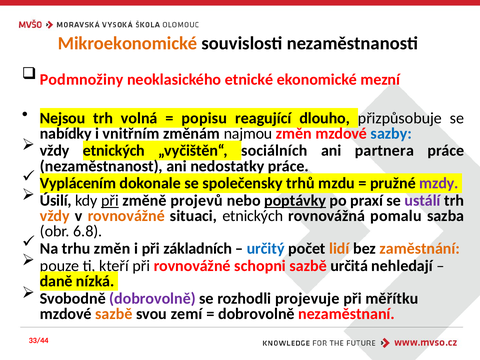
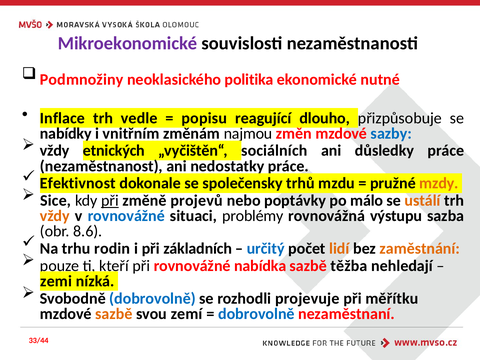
Mikroekonomické colour: orange -> purple
etnické: etnické -> politika
mezní: mezní -> nutné
Nejsou: Nejsou -> Inflace
volná: volná -> vedle
partnera: partnera -> důsledky
Vyplácením: Vyplácením -> Efektivnost
mzdy colour: purple -> orange
Úsilí: Úsilí -> Sice
poptávky underline: present -> none
praxí: praxí -> málo
ustálí colour: purple -> orange
rovnovážné at (126, 216) colour: orange -> blue
situaci etnických: etnických -> problémy
pomalu: pomalu -> výstupu
6.8: 6.8 -> 8.6
trhu změn: změn -> rodin
schopni: schopni -> nabídka
určitá: určitá -> těžba
daně: daně -> zemi
dobrovolně at (153, 299) colour: purple -> blue
dobrovolně at (256, 314) colour: black -> blue
